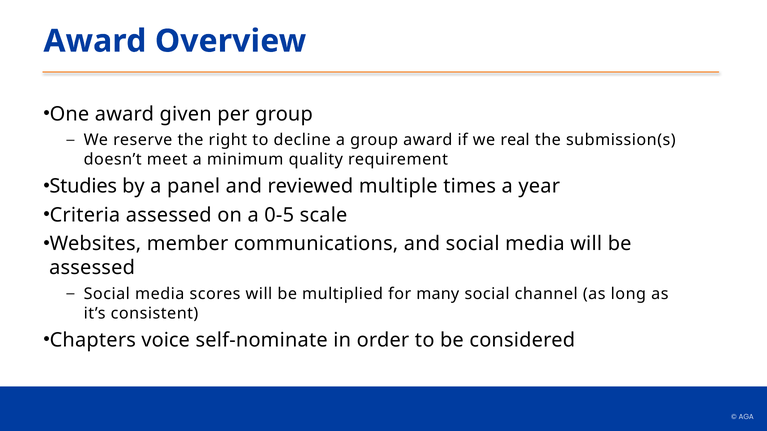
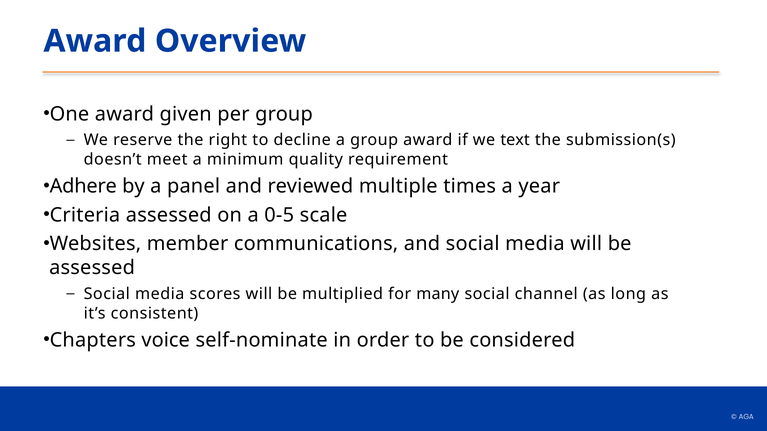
real: real -> text
Studies: Studies -> Adhere
